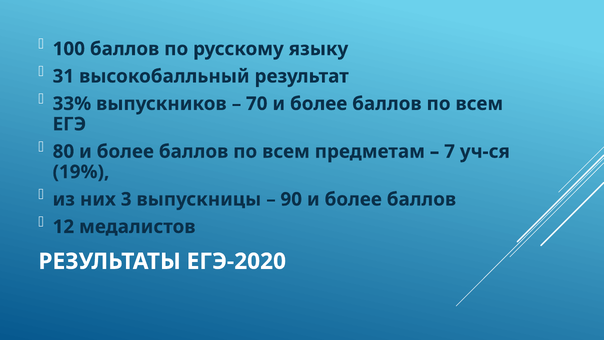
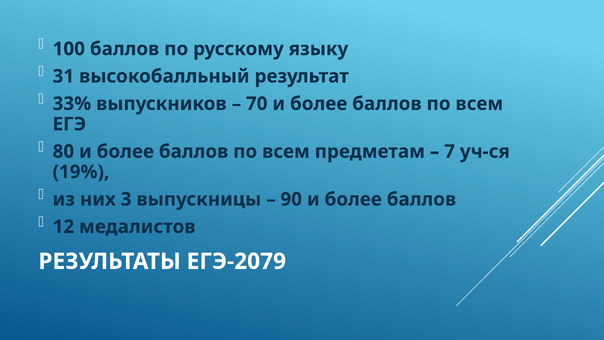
ЕГЭ-2020: ЕГЭ-2020 -> ЕГЭ-2079
